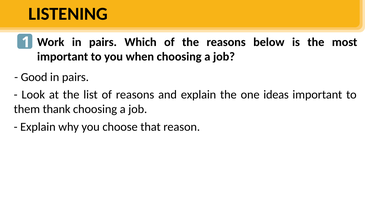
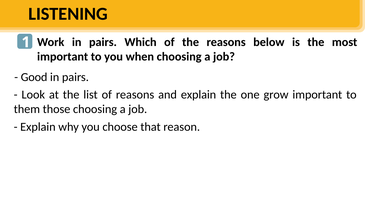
ideas: ideas -> grow
thank: thank -> those
